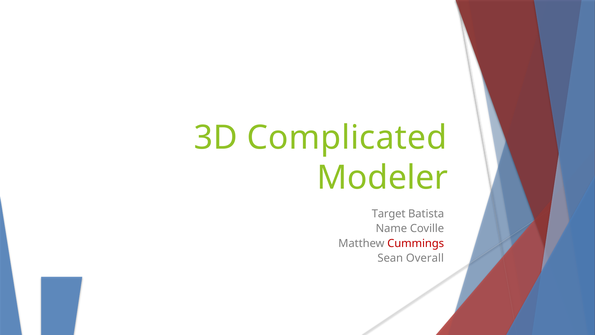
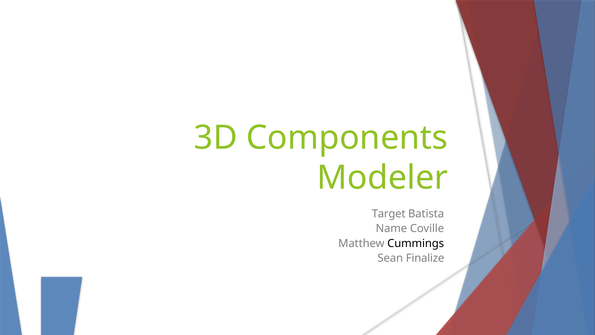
Complicated: Complicated -> Components
Cummings colour: red -> black
Overall: Overall -> Finalize
